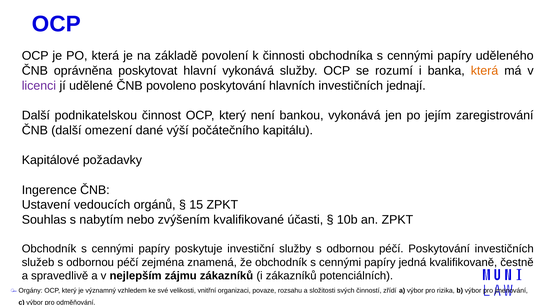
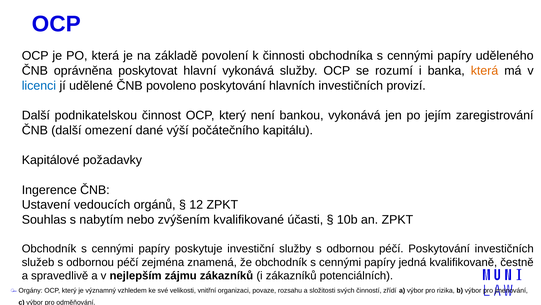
licenci colour: purple -> blue
jednají: jednají -> provizí
15: 15 -> 12
